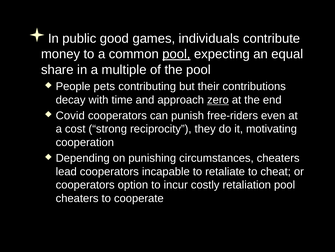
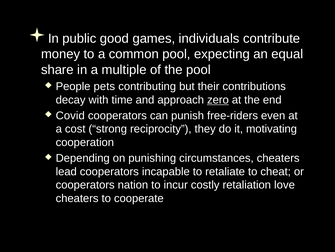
pool at (176, 54) underline: present -> none
option: option -> nation
retaliation pool: pool -> love
